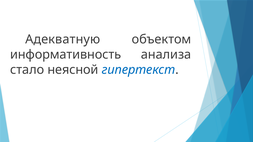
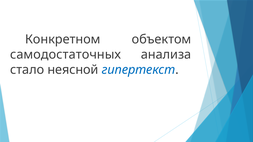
Адекватную: Адекватную -> Конкретном
информативность: информативность -> самодостаточных
